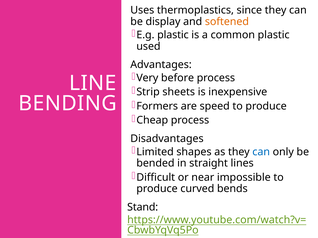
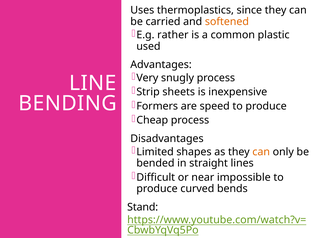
display: display -> carried
E.g plastic: plastic -> rather
before: before -> snugly
can at (261, 152) colour: blue -> orange
